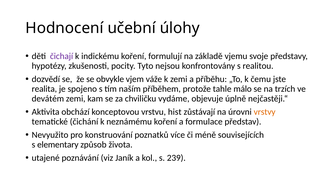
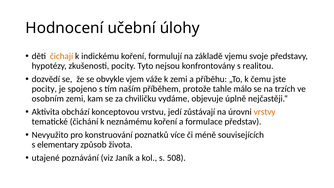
čichají colour: purple -> orange
realita at (44, 89): realita -> pocity
devátém: devátém -> osobním
hist: hist -> jedí
239: 239 -> 508
